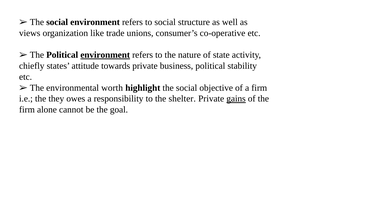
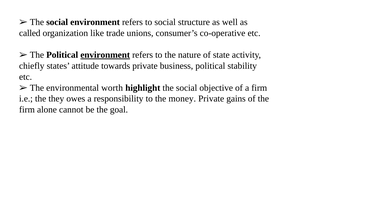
views: views -> called
shelter: shelter -> money
gains underline: present -> none
